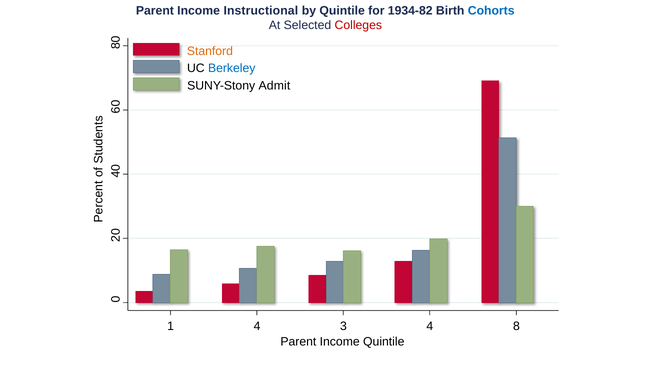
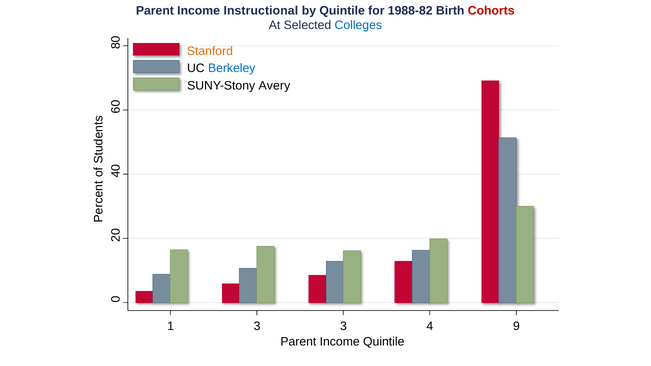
1934-82: 1934-82 -> 1988-82
Cohorts colour: blue -> red
Colleges colour: red -> blue
Admit: Admit -> Avery
1 4: 4 -> 3
4 8: 8 -> 9
